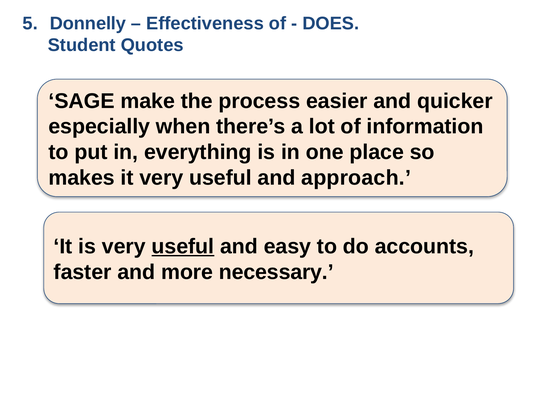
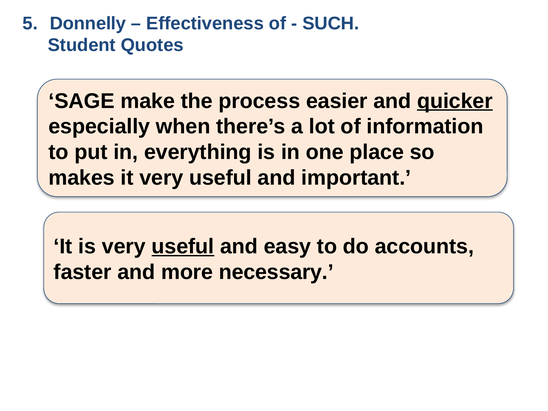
DOES: DOES -> SUCH
quicker underline: none -> present
approach: approach -> important
